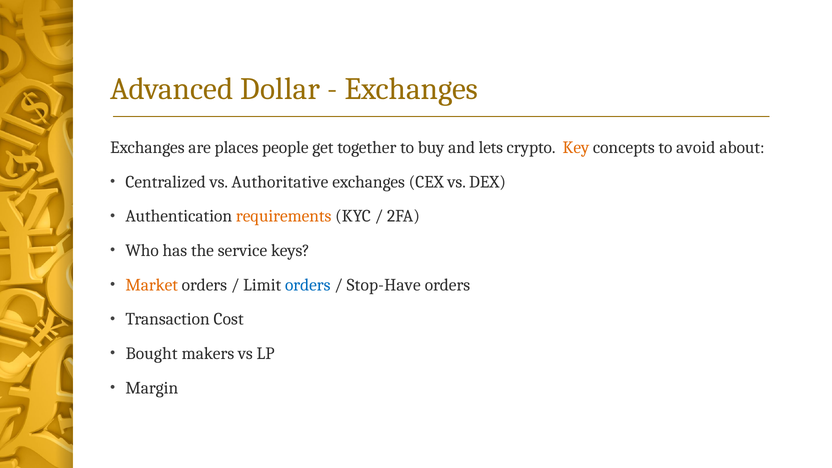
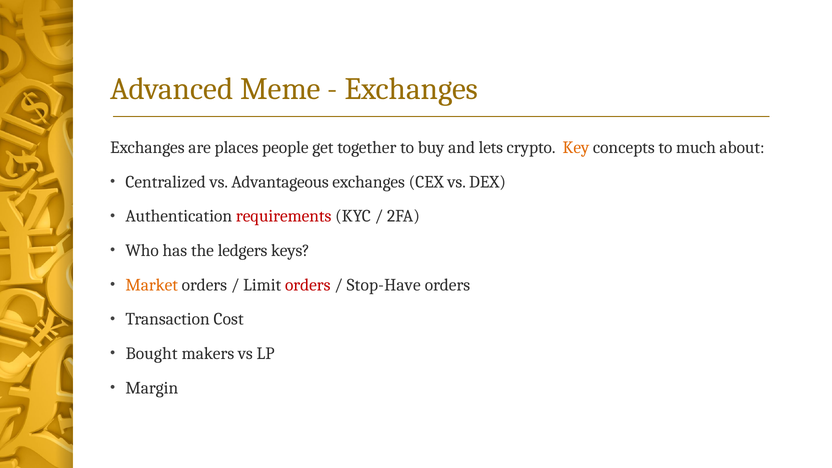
Dollar: Dollar -> Meme
avoid: avoid -> much
Authoritative: Authoritative -> Advantageous
requirements colour: orange -> red
service: service -> ledgers
orders at (308, 285) colour: blue -> red
